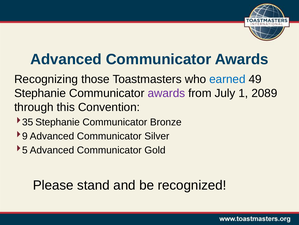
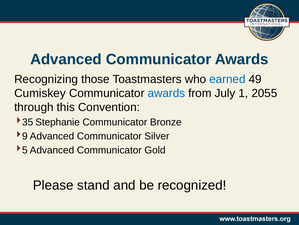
Stephanie at (40, 93): Stephanie -> Cumiskey
awards at (166, 93) colour: purple -> blue
2089: 2089 -> 2055
